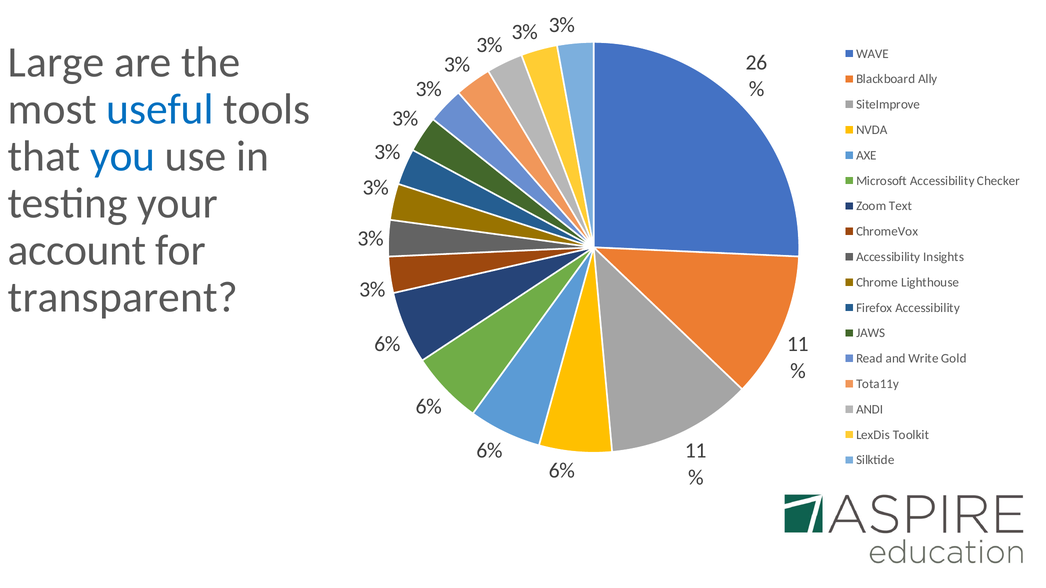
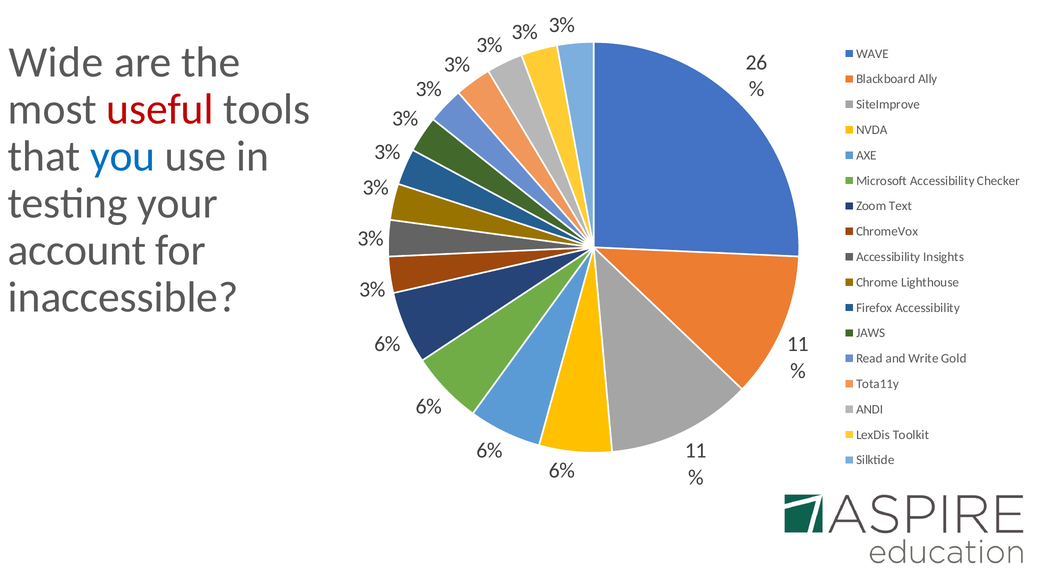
Large: Large -> Wide
useful colour: blue -> red
transparent: transparent -> inaccessible
